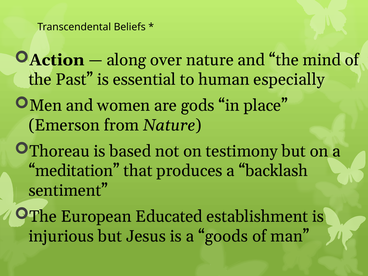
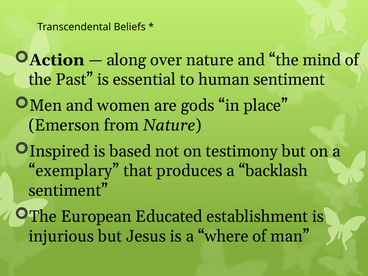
human especially: especially -> sentiment
Thoreau: Thoreau -> Inspired
meditation: meditation -> exemplary
goods: goods -> where
